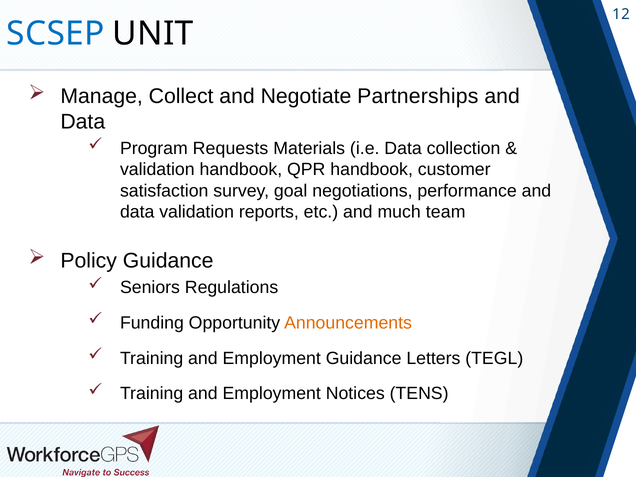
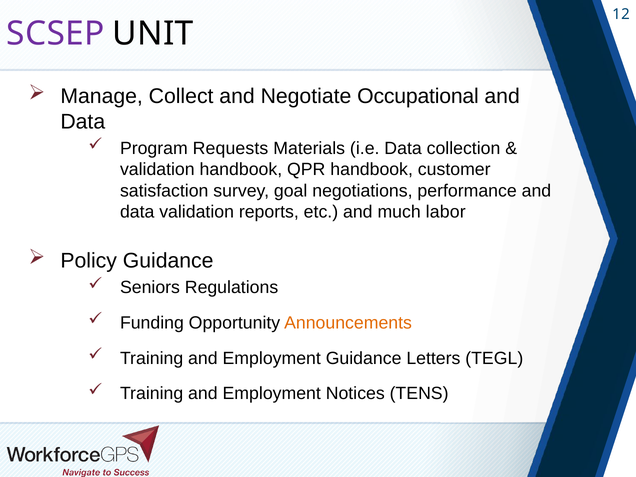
SCSEP colour: blue -> purple
Partnerships: Partnerships -> Occupational
team: team -> labor
